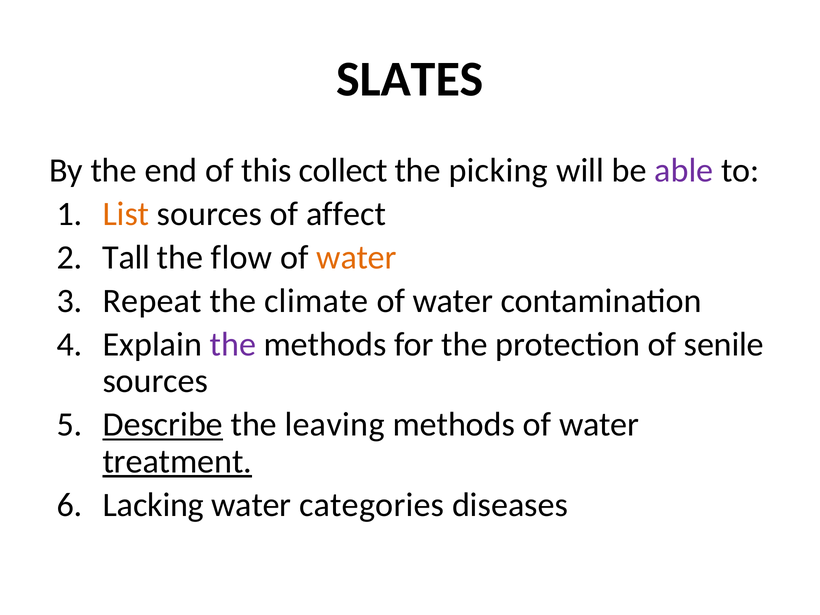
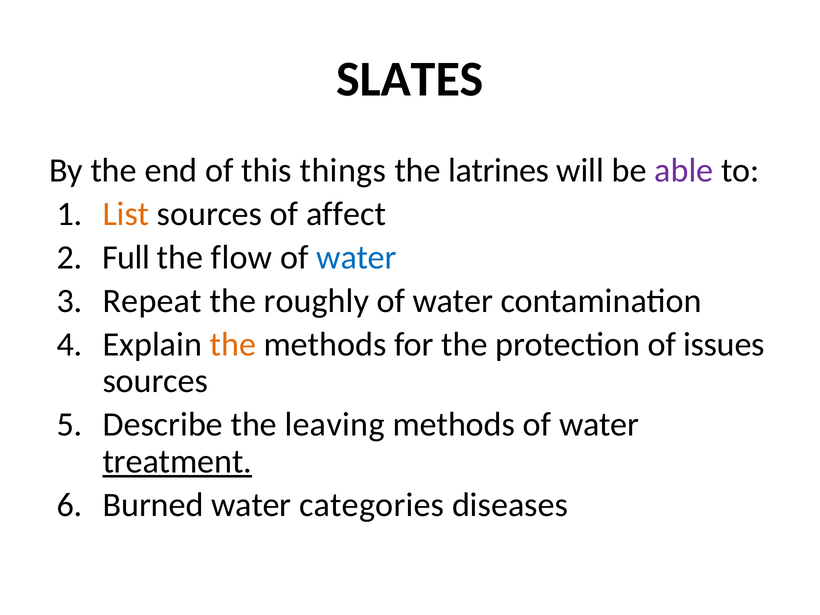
collect: collect -> things
picking: picking -> latrines
Tall: Tall -> Full
water at (356, 257) colour: orange -> blue
climate: climate -> roughly
the at (233, 344) colour: purple -> orange
senile: senile -> issues
Describe underline: present -> none
Lacking: Lacking -> Burned
